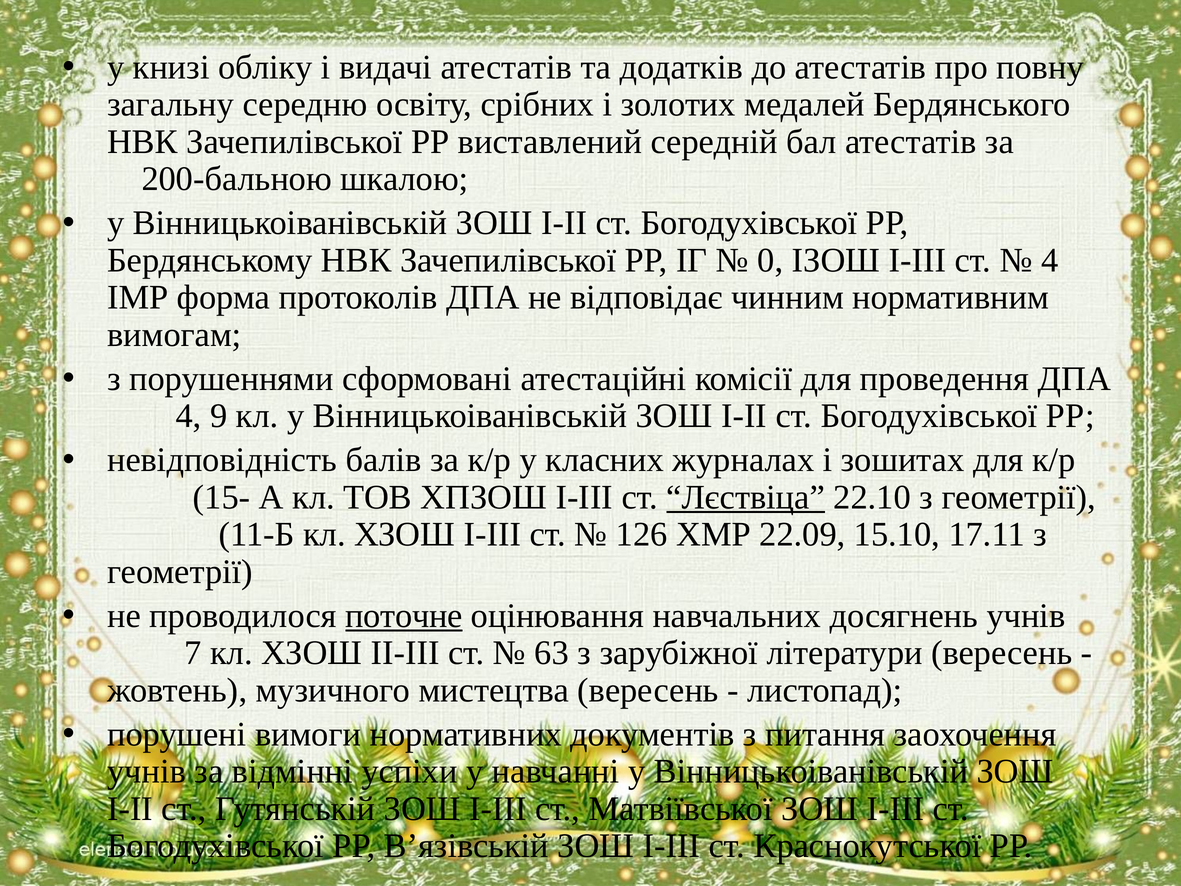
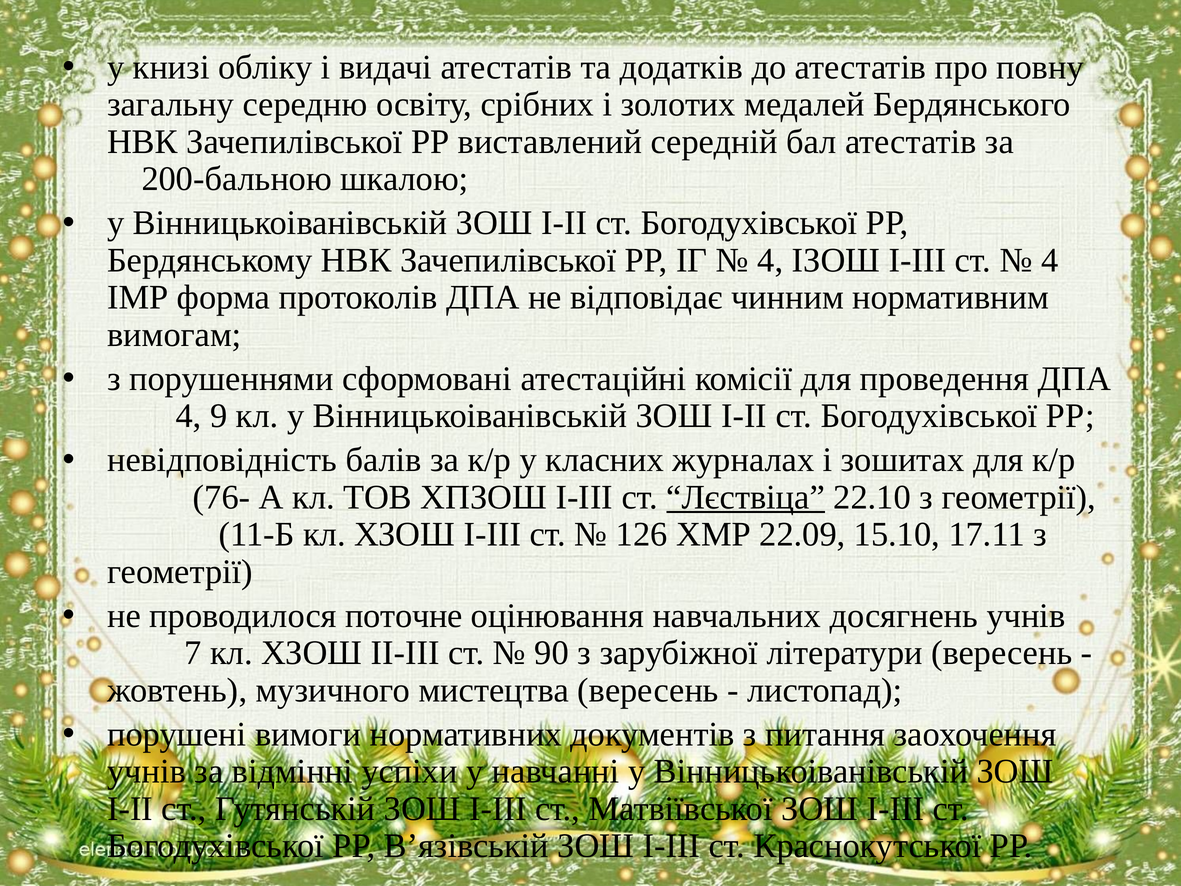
0 at (770, 260): 0 -> 4
15-: 15- -> 76-
поточне underline: present -> none
63: 63 -> 90
